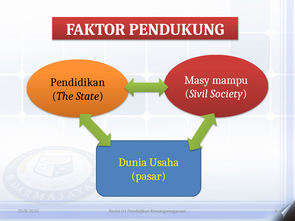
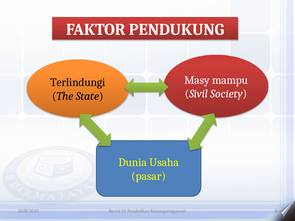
Pendidikan at (78, 82): Pendidikan -> Terlindungi
